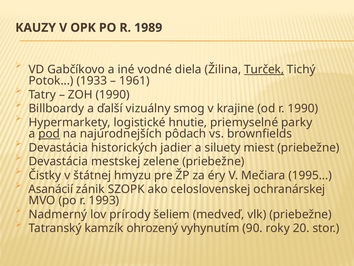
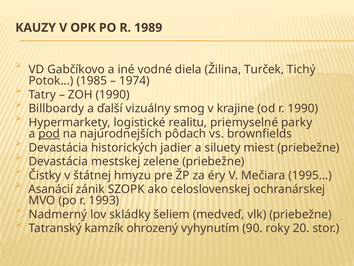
Turček underline: present -> none
1933: 1933 -> 1985
1961: 1961 -> 1974
hnutie: hnutie -> realitu
prírody: prírody -> skládky
